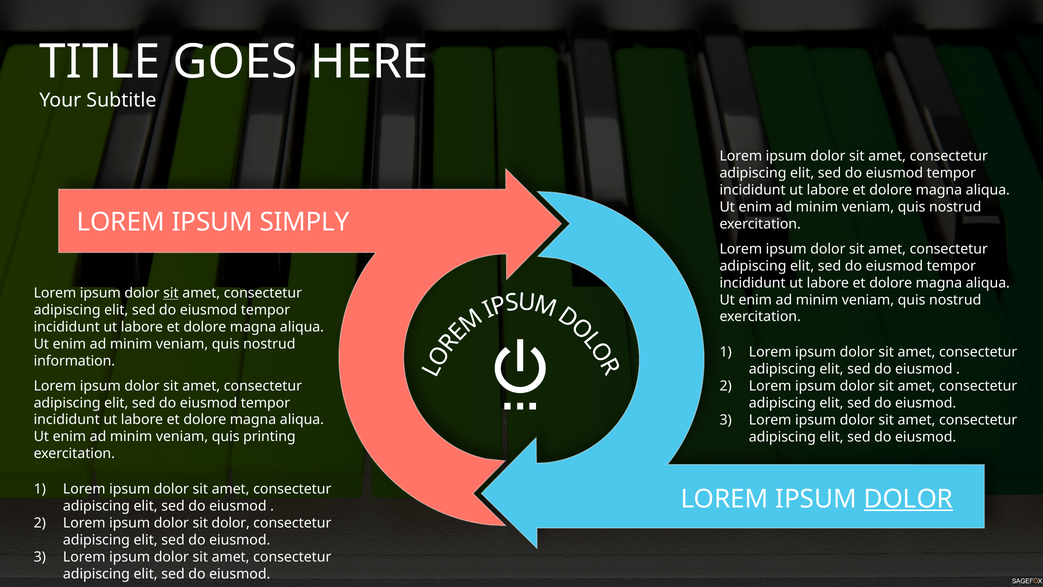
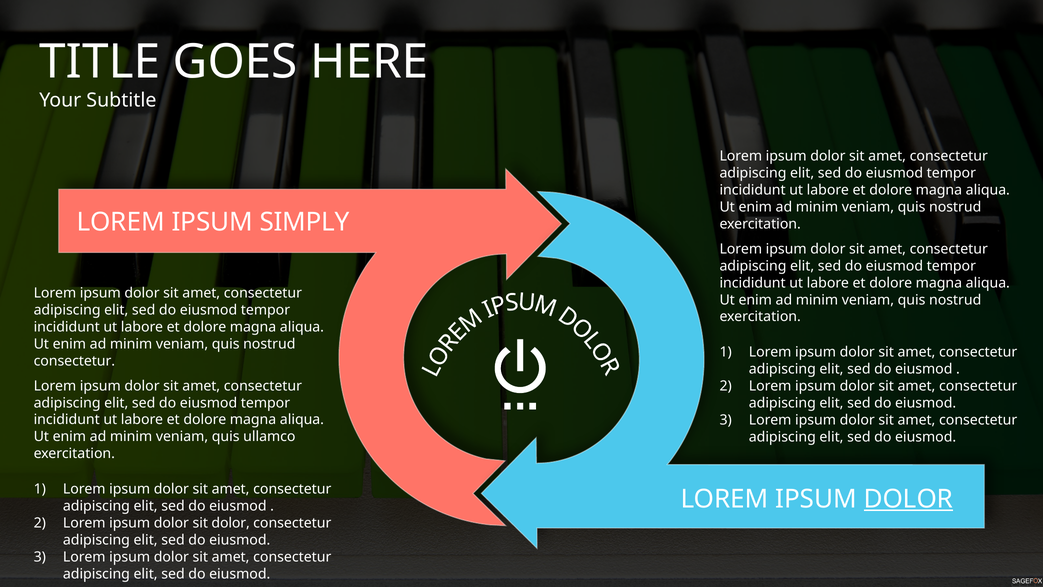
sit at (171, 293) underline: present -> none
information at (74, 361): information -> consectetur
printing: printing -> ullamco
